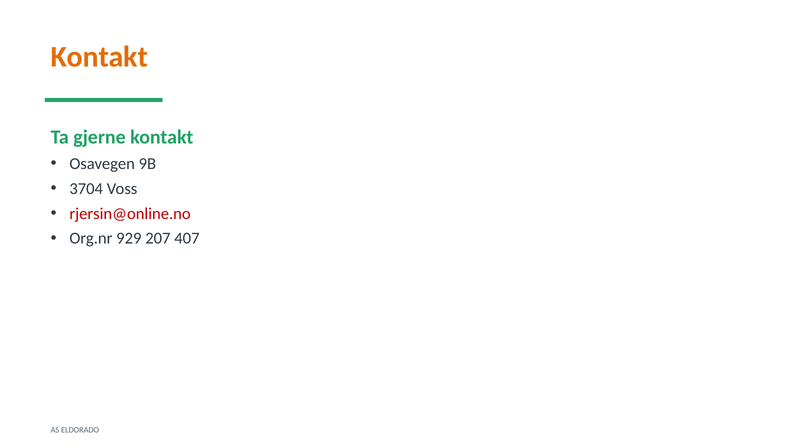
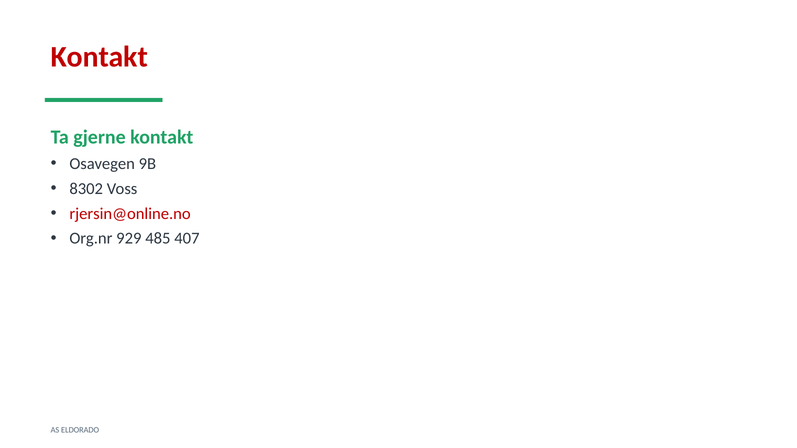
Kontakt at (99, 57) colour: orange -> red
3704: 3704 -> 8302
207: 207 -> 485
